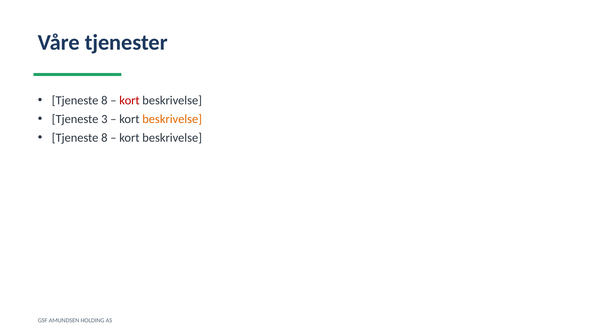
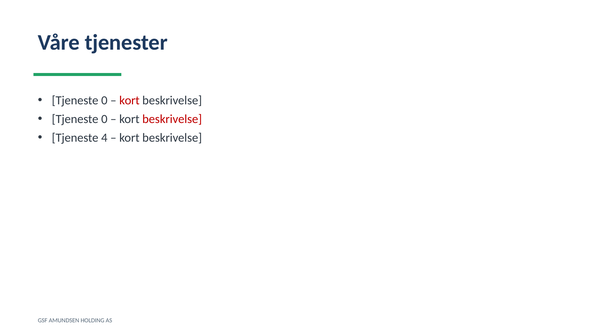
8 at (104, 101): 8 -> 0
3 at (104, 119): 3 -> 0
beskrivelse at (172, 119) colour: orange -> red
8 at (104, 138): 8 -> 4
